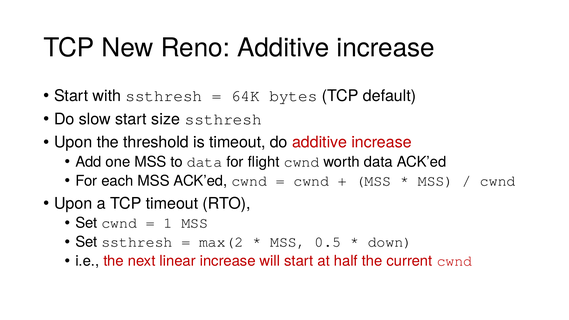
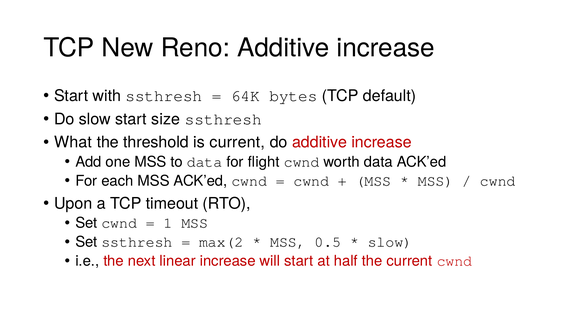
Upon at (73, 142): Upon -> What
is timeout: timeout -> current
down at (390, 242): down -> slow
